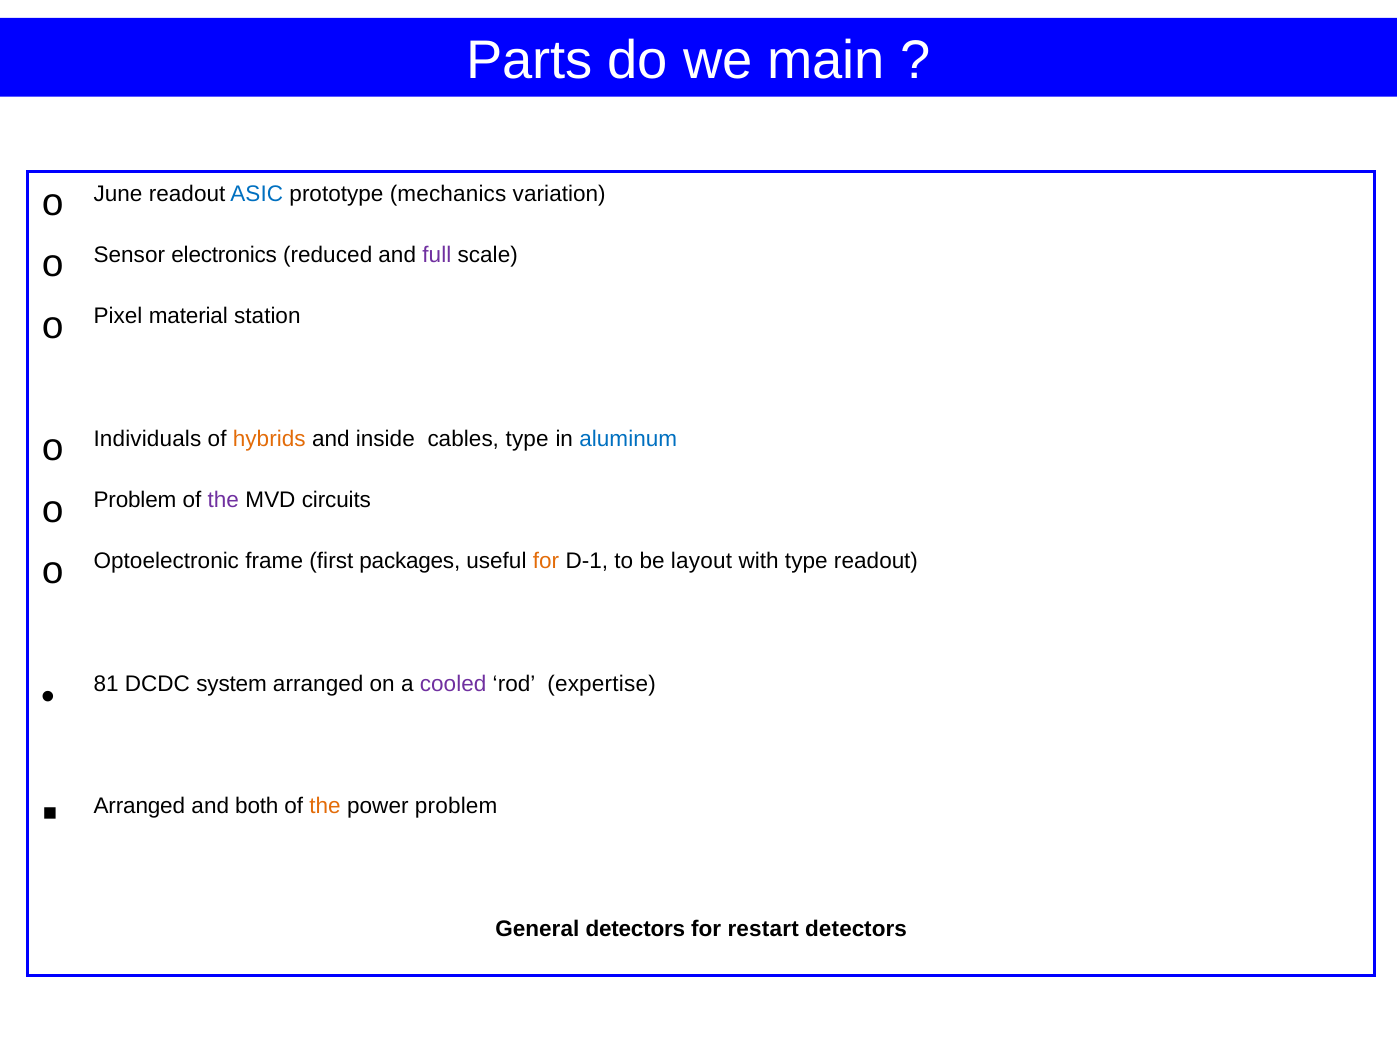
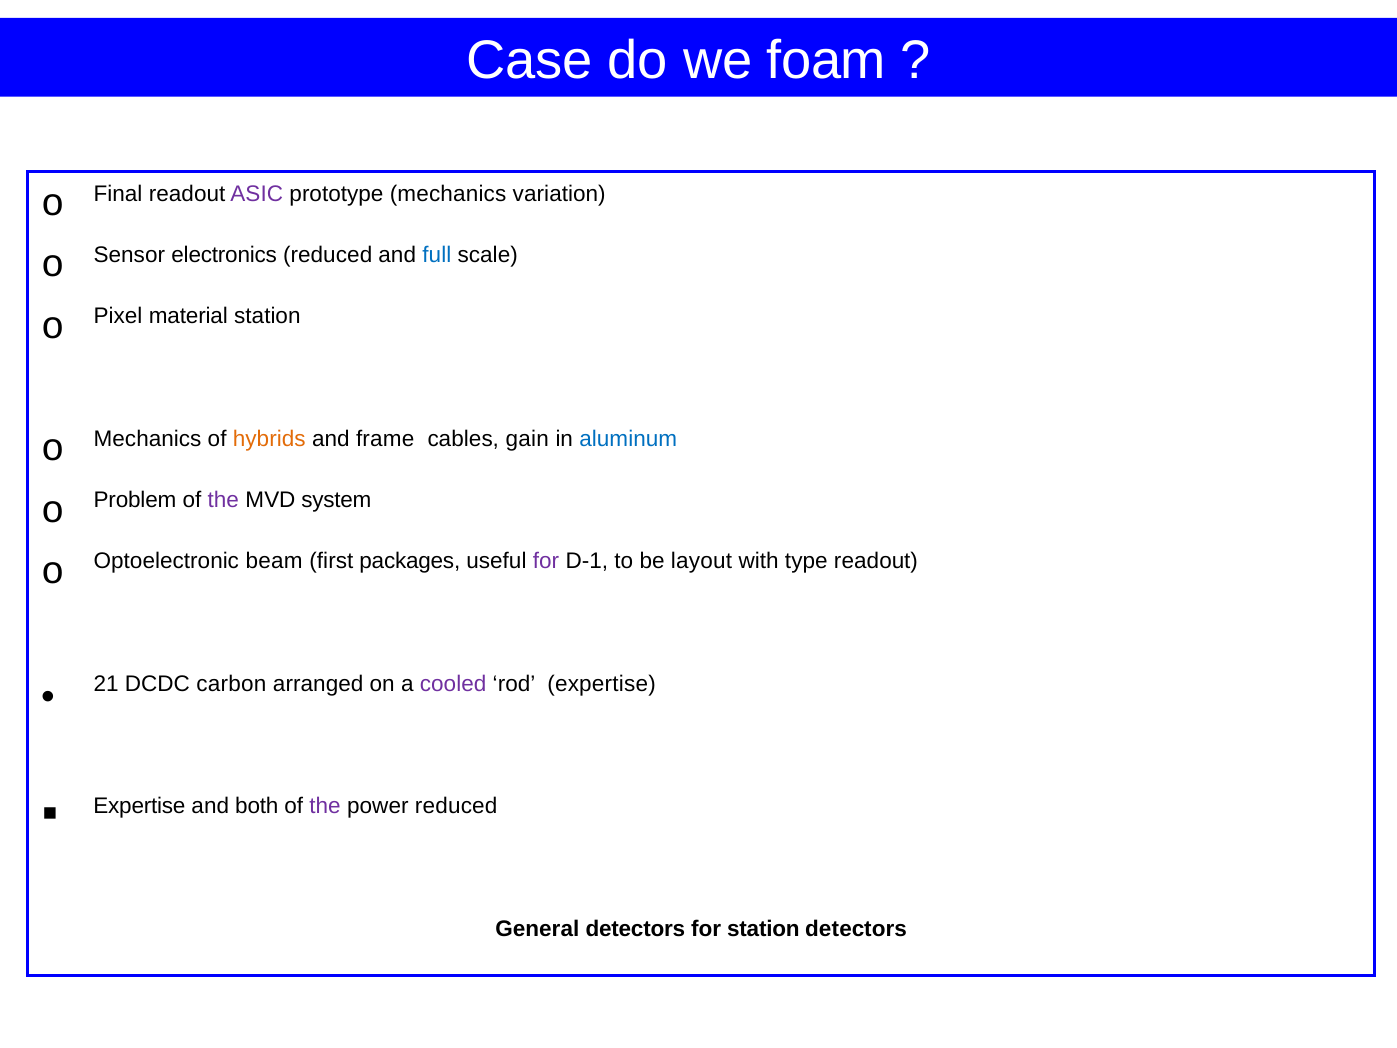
Parts: Parts -> Case
main: main -> foam
June: June -> Final
ASIC colour: blue -> purple
full colour: purple -> blue
Individuals at (147, 439): Individuals -> Mechanics
inside: inside -> frame
cables type: type -> gain
circuits: circuits -> system
frame: frame -> beam
for at (546, 561) colour: orange -> purple
81: 81 -> 21
system: system -> carbon
Arranged at (139, 806): Arranged -> Expertise
the at (325, 806) colour: orange -> purple
power problem: problem -> reduced
for restart: restart -> station
